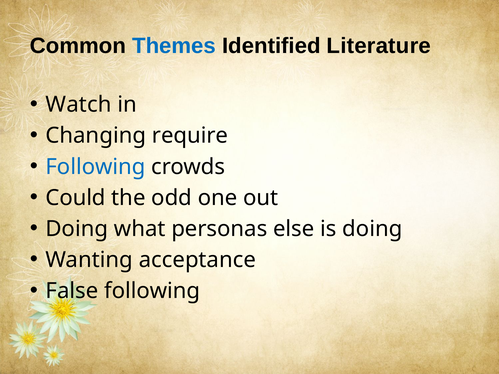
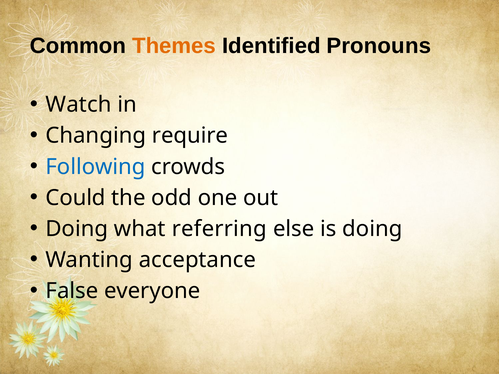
Themes colour: blue -> orange
Literature: Literature -> Pronouns
personas: personas -> referring
False following: following -> everyone
